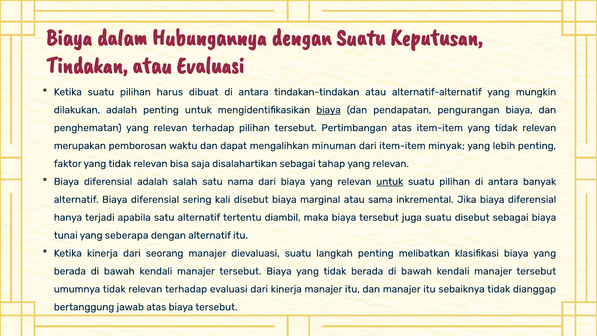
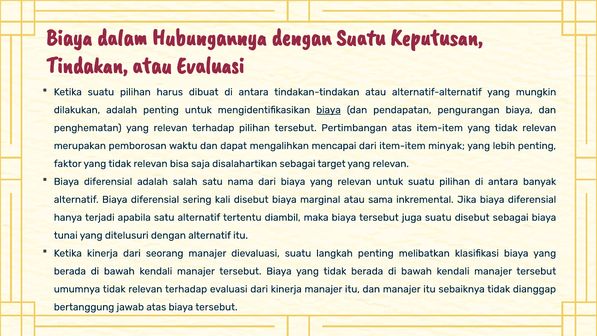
minuman: minuman -> mencapai
tahap: tahap -> target
untuk at (390, 182) underline: present -> none
seberapa: seberapa -> ditelusuri
